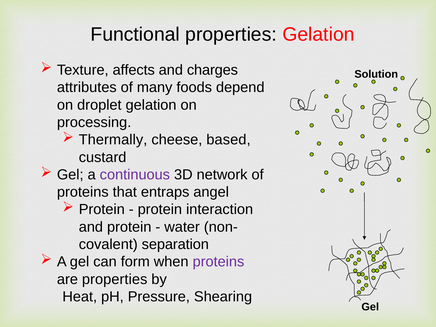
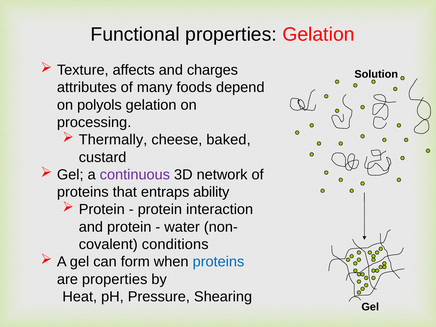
droplet: droplet -> polyols
based: based -> baked
angel: angel -> ability
separation: separation -> conditions
proteins at (218, 262) colour: purple -> blue
